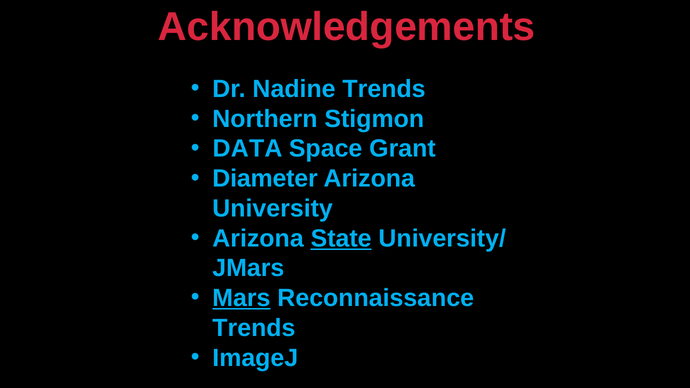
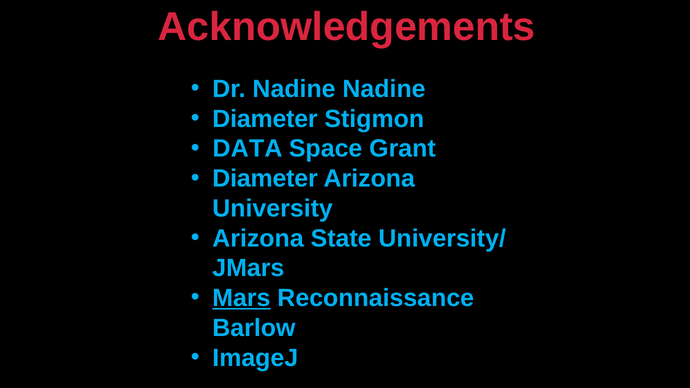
Nadine Trends: Trends -> Nadine
Northern at (265, 119): Northern -> Diameter
State underline: present -> none
Trends at (254, 328): Trends -> Barlow
